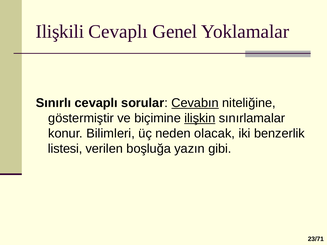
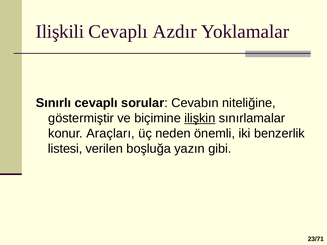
Genel: Genel -> Azdır
Cevabın underline: present -> none
Bilimleri: Bilimleri -> Araçları
olacak: olacak -> önemli
